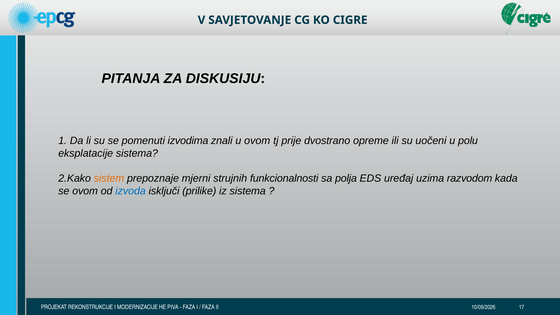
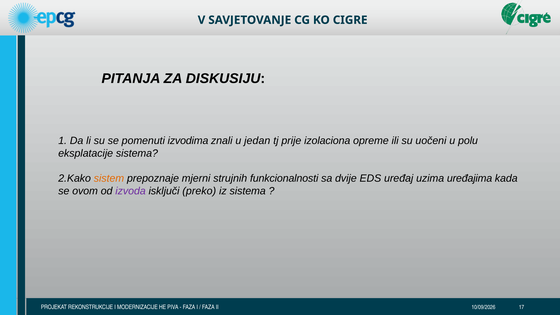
u ovom: ovom -> jedan
dvostrano: dvostrano -> izolaciona
polja: polja -> dvije
razvodom: razvodom -> uređajima
izvoda colour: blue -> purple
prilike: prilike -> preko
